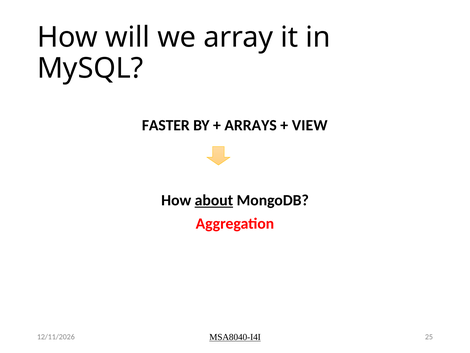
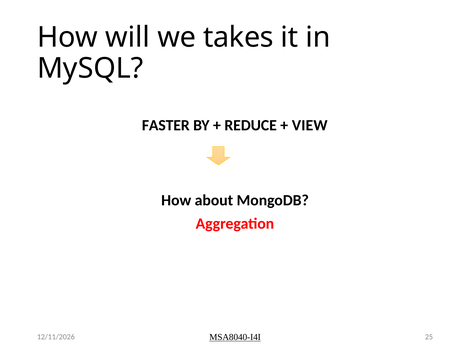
array: array -> takes
ARRAYS: ARRAYS -> REDUCE
about underline: present -> none
